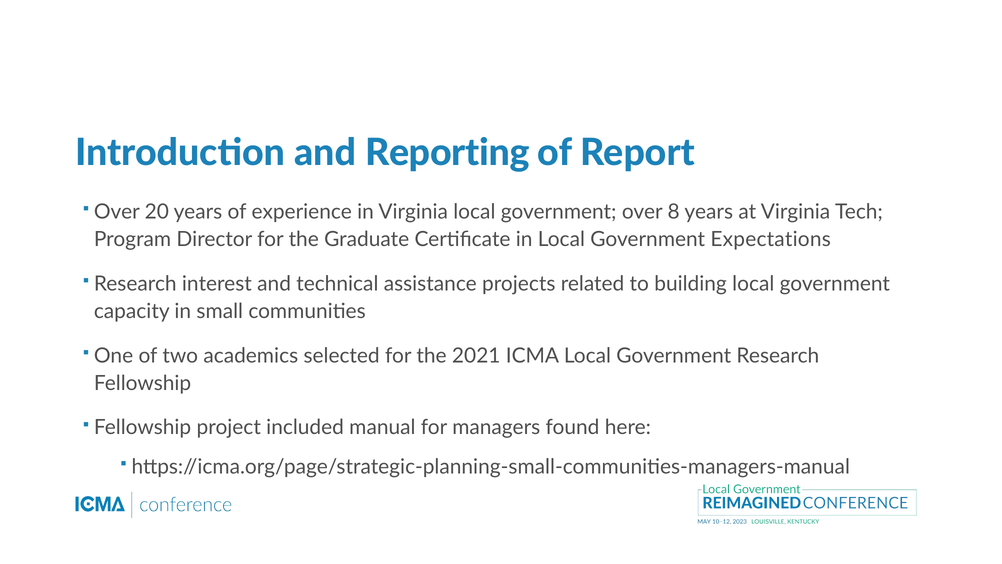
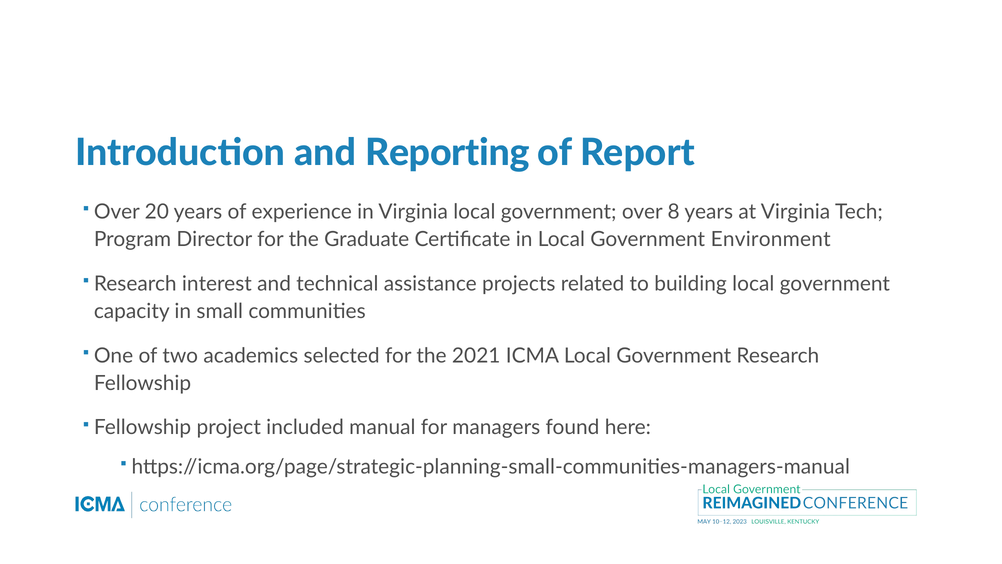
Expectations: Expectations -> Environment
